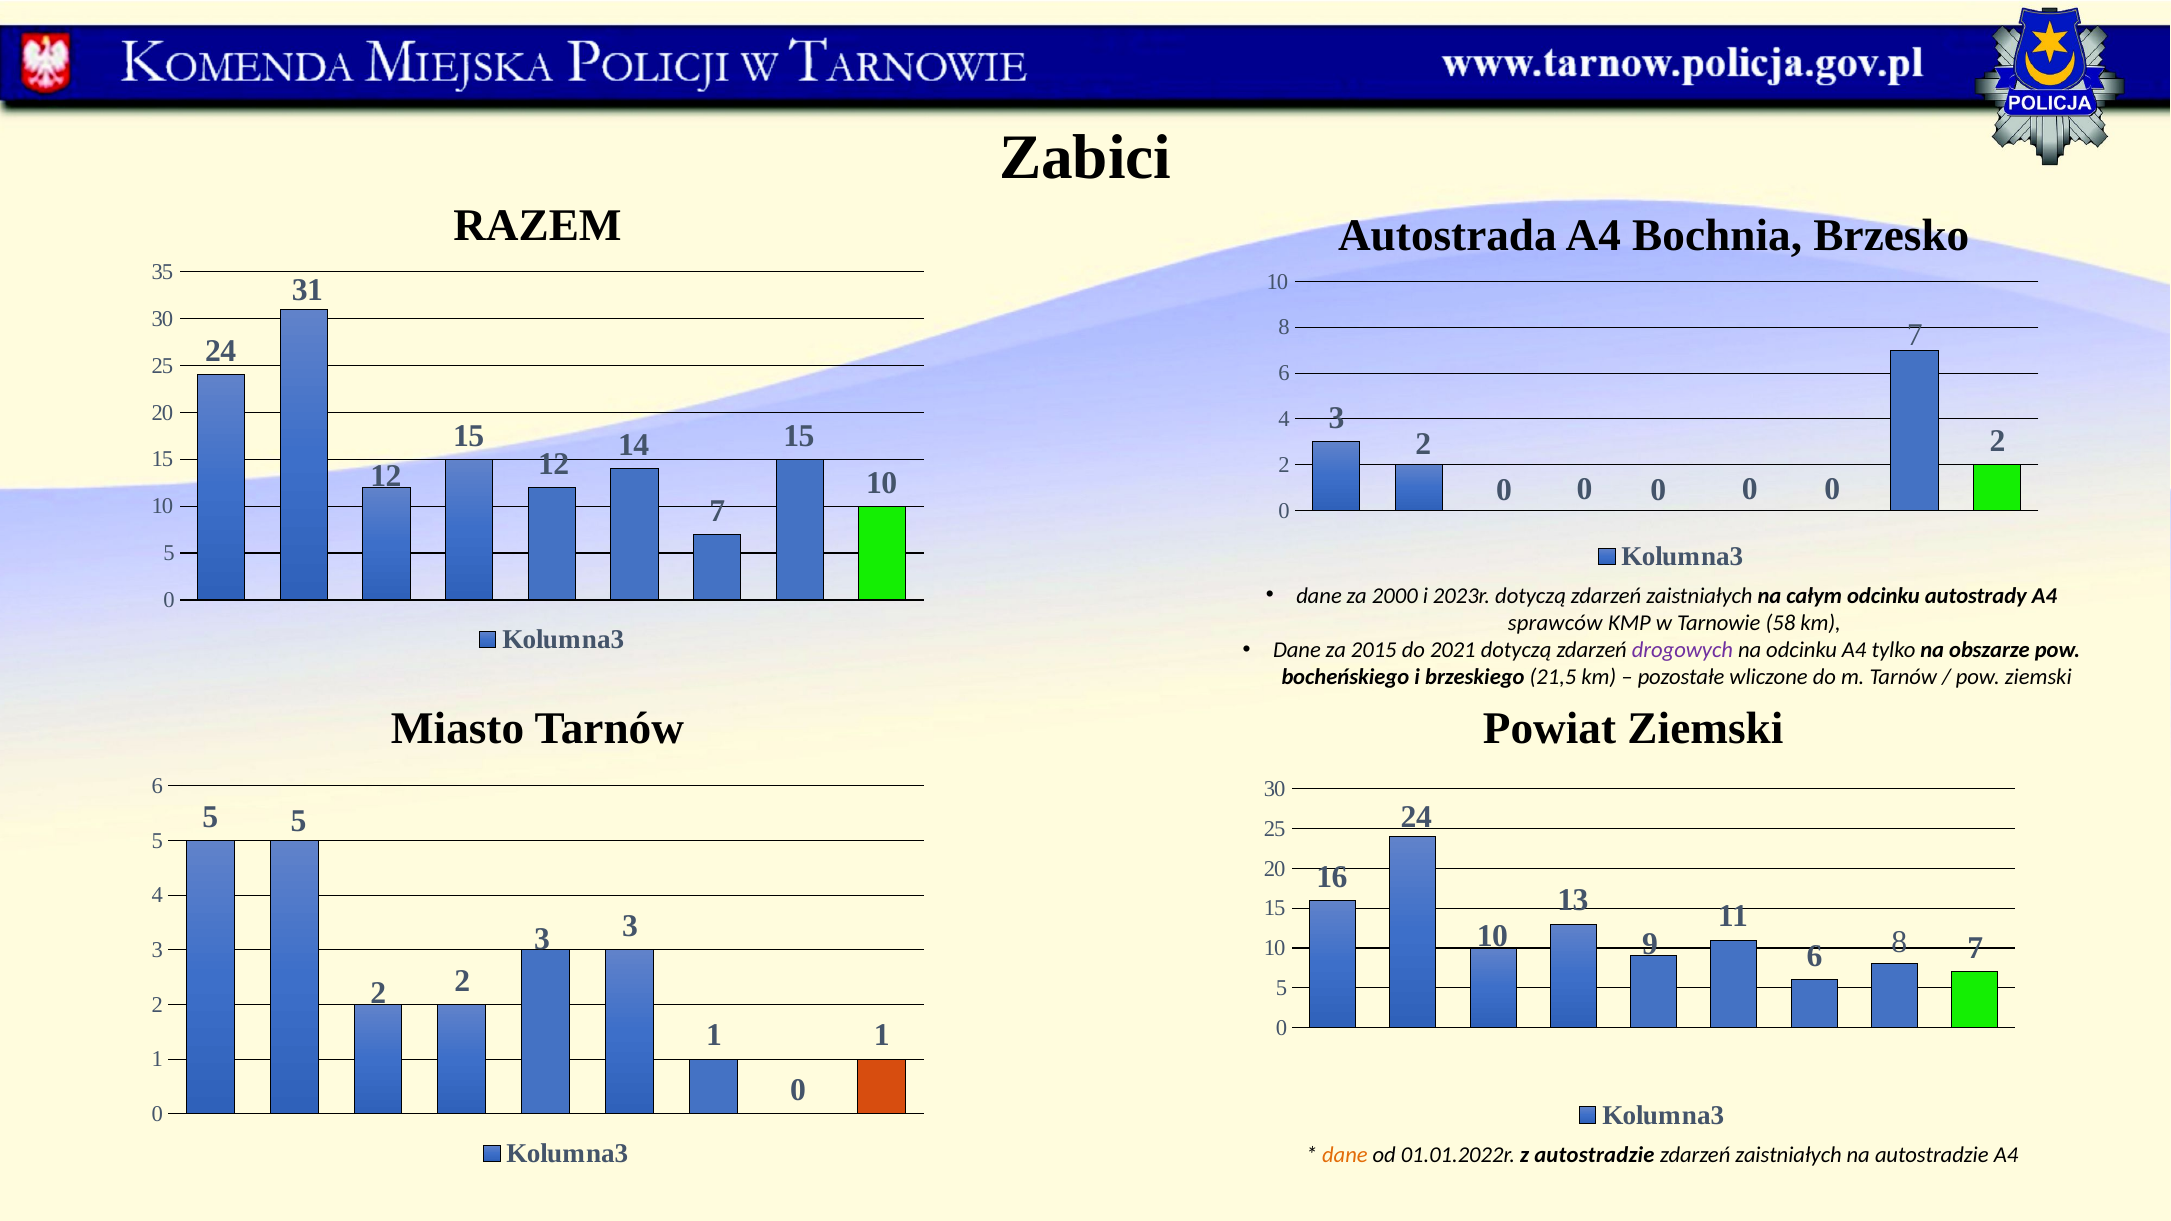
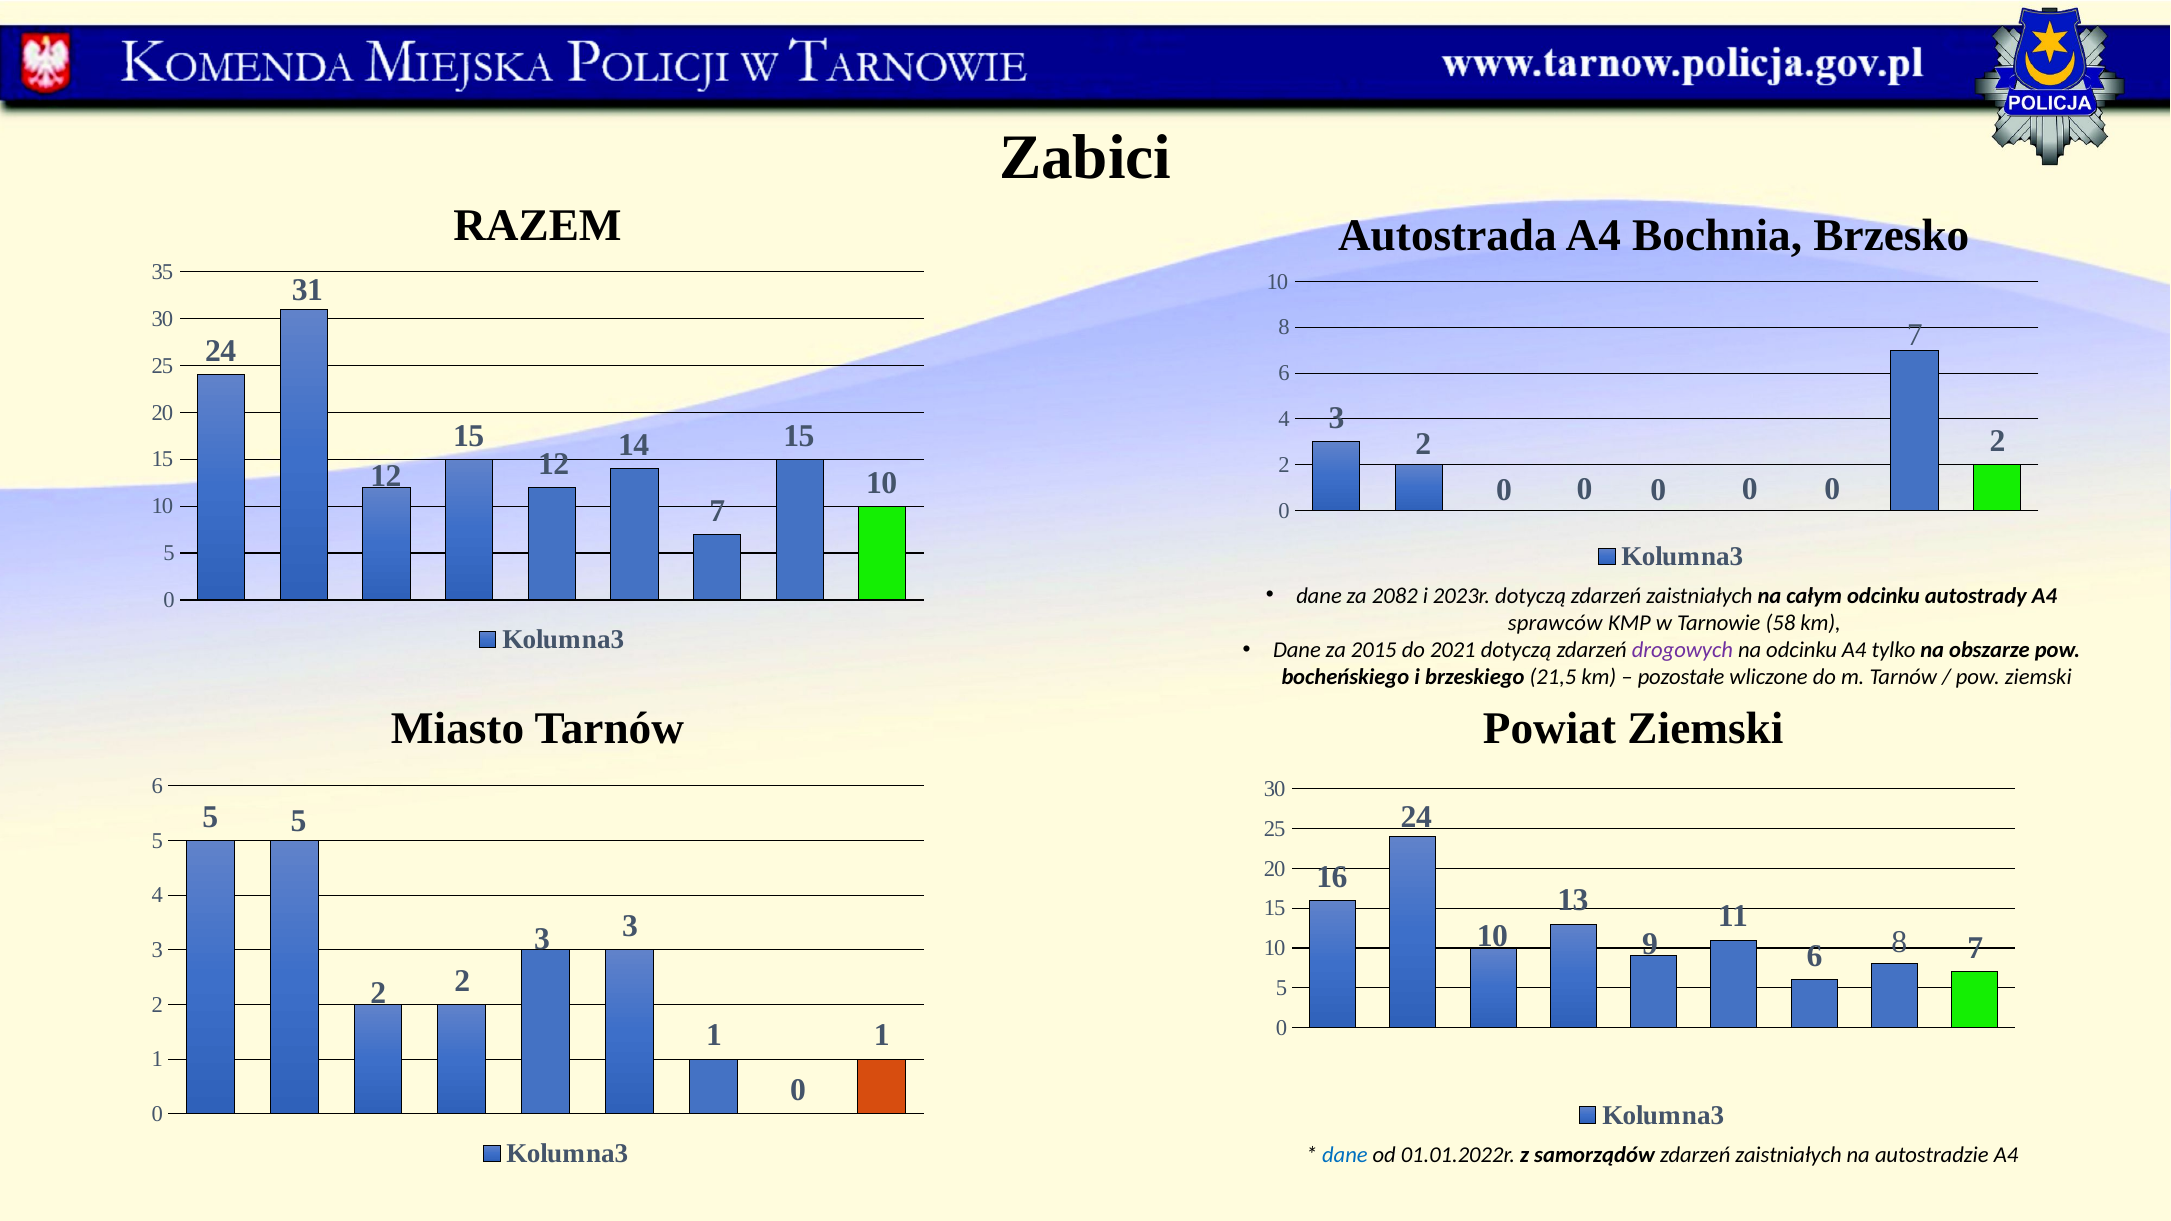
2000: 2000 -> 2082
dane at (1345, 1155) colour: orange -> blue
z autostradzie: autostradzie -> samorządów
